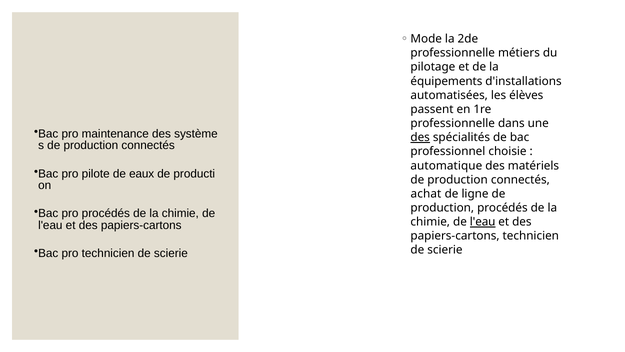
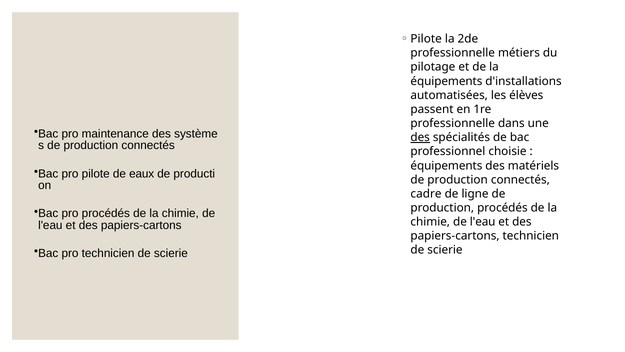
Mode at (426, 39): Mode -> Pilote
automatique at (446, 165): automatique -> équipements
achat: achat -> cadre
l'eau at (483, 222) underline: present -> none
